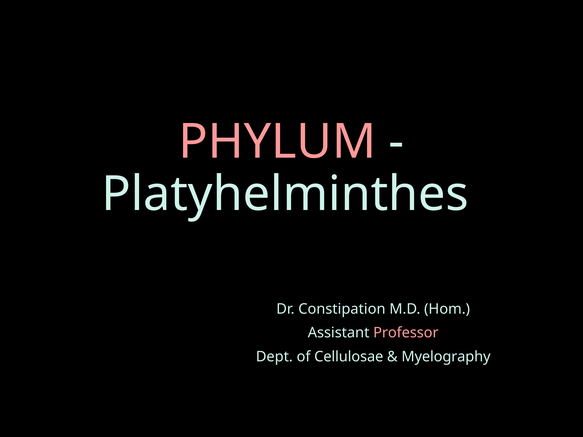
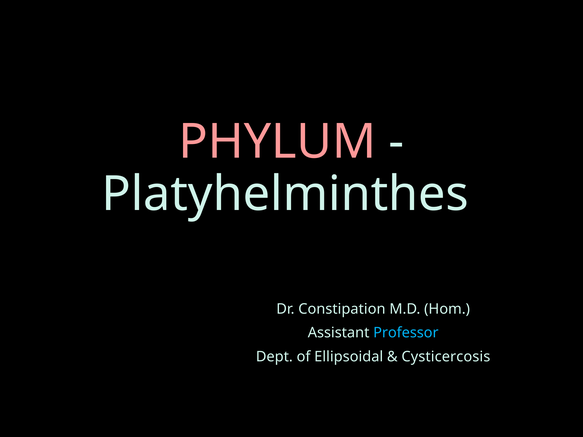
Professor colour: pink -> light blue
Cellulosae: Cellulosae -> Ellipsoidal
Myelography: Myelography -> Cysticercosis
